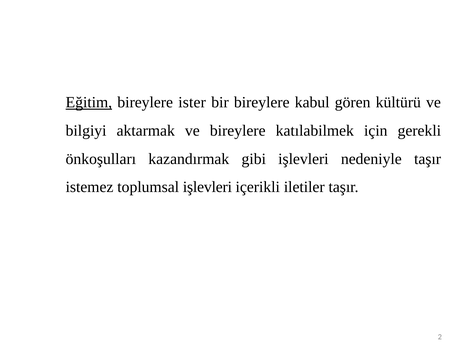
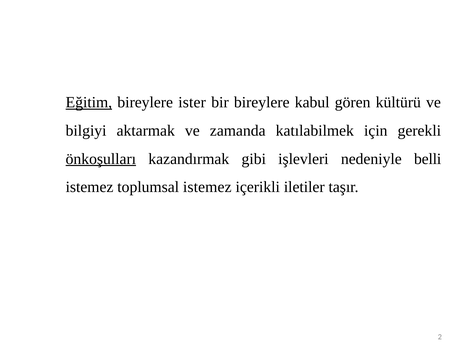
ve bireylere: bireylere -> zamanda
önkoşulları underline: none -> present
nedeniyle taşır: taşır -> belli
toplumsal işlevleri: işlevleri -> istemez
